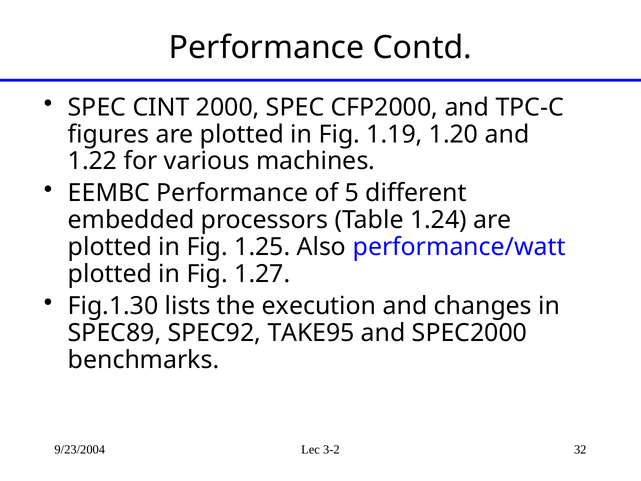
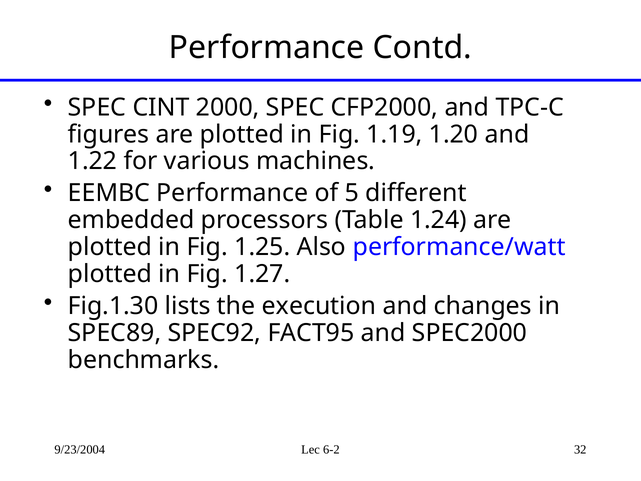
TAKE95: TAKE95 -> FACT95
3-2: 3-2 -> 6-2
